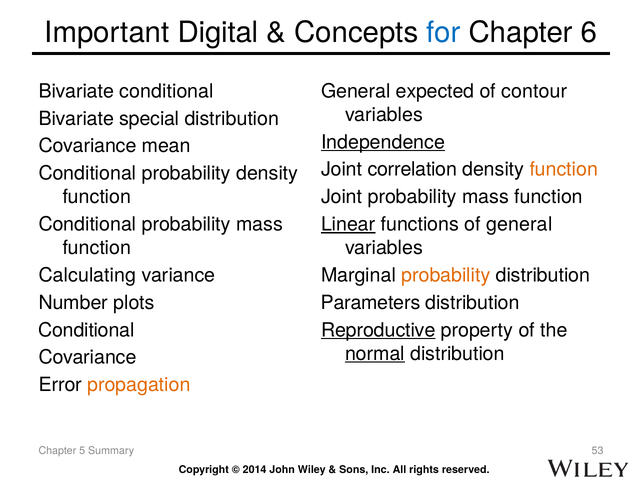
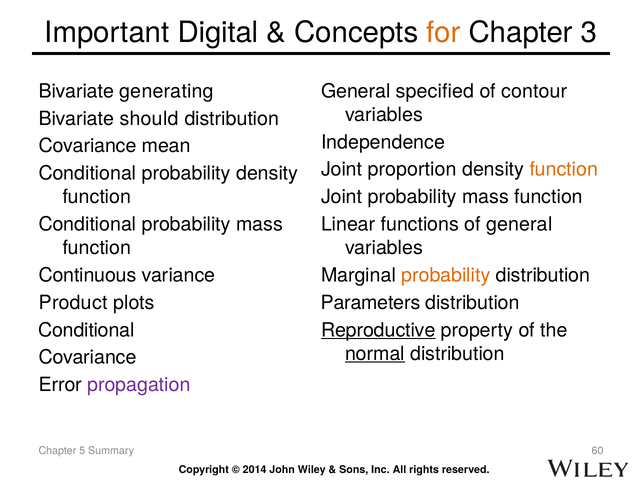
for colour: blue -> orange
6: 6 -> 3
Bivariate conditional: conditional -> generating
expected: expected -> specified
special: special -> should
Independence underline: present -> none
correlation: correlation -> proportion
Linear underline: present -> none
Calculating: Calculating -> Continuous
Number: Number -> Product
propagation colour: orange -> purple
53: 53 -> 60
